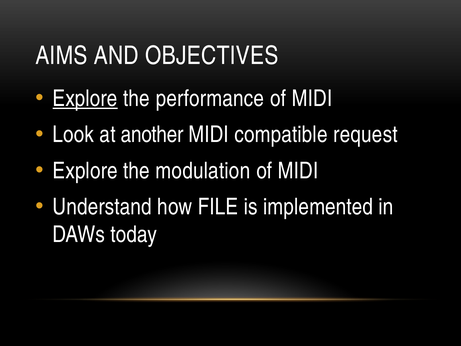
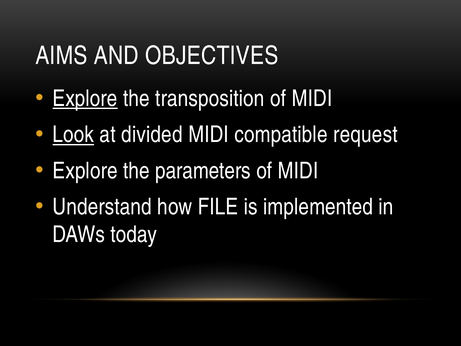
performance: performance -> transposition
Look underline: none -> present
another: another -> divided
modulation: modulation -> parameters
